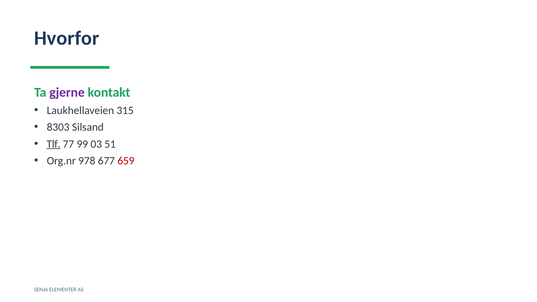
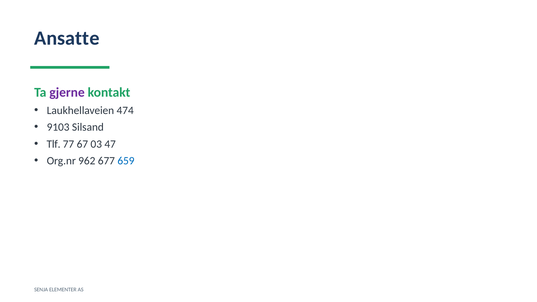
Hvorfor: Hvorfor -> Ansatte
315: 315 -> 474
8303: 8303 -> 9103
Tlf underline: present -> none
99: 99 -> 67
51: 51 -> 47
978: 978 -> 962
659 colour: red -> blue
